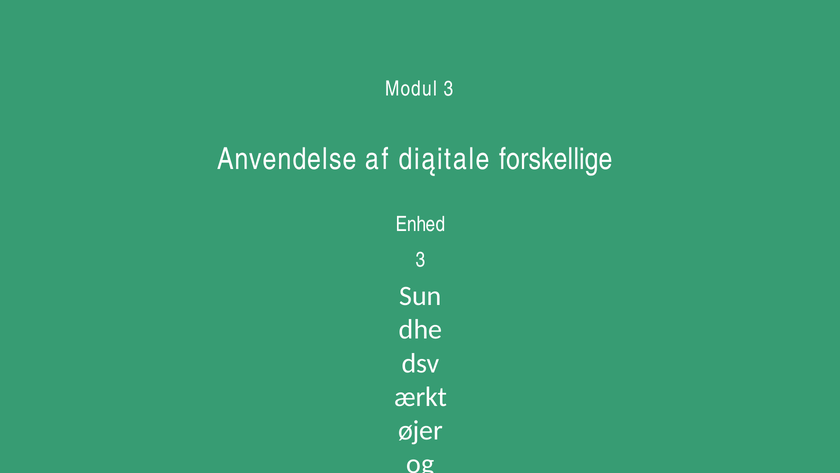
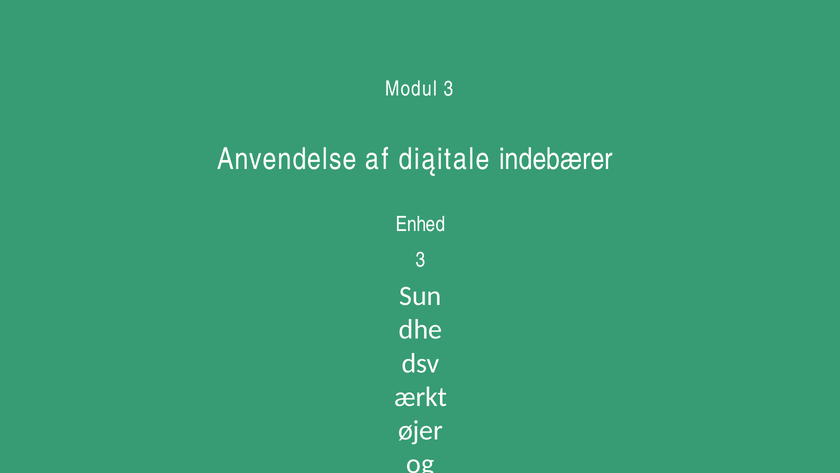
forskellige: forskellige -> indebærer
